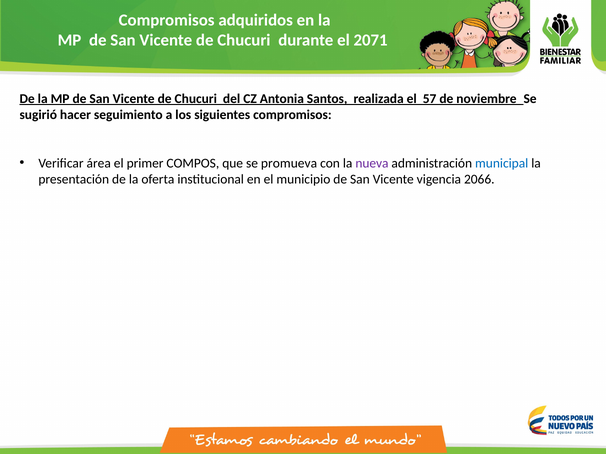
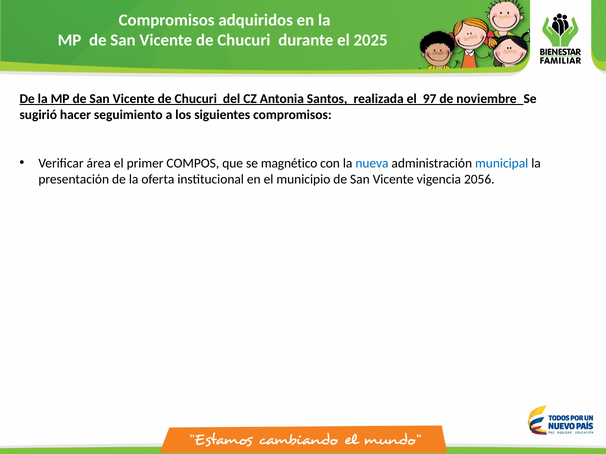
2071: 2071 -> 2025
57: 57 -> 97
promueva: promueva -> magnético
nueva colour: purple -> blue
2066: 2066 -> 2056
